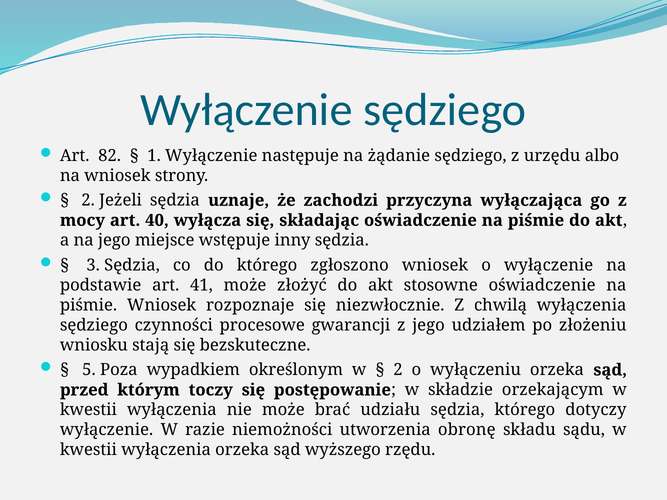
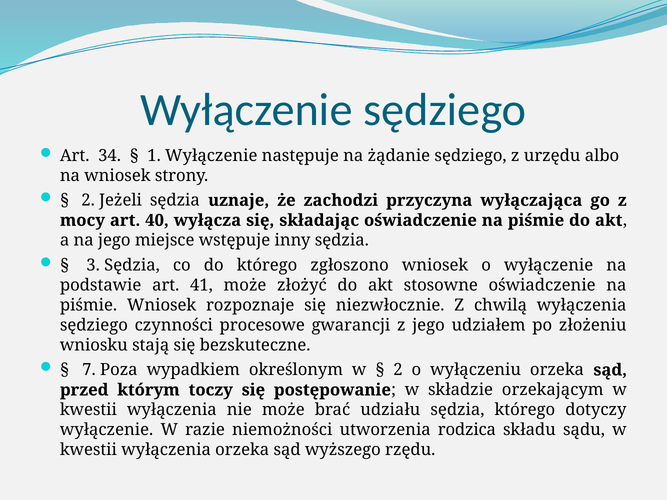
82: 82 -> 34
5: 5 -> 7
obronę: obronę -> rodzica
